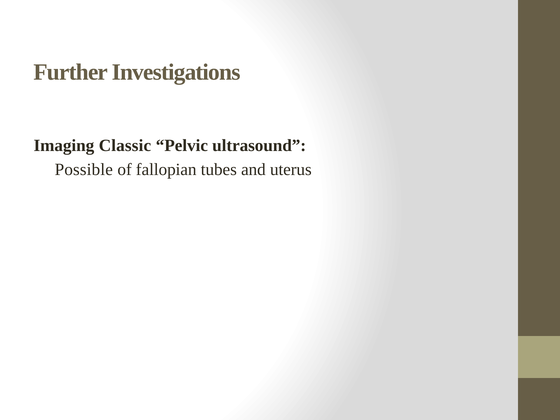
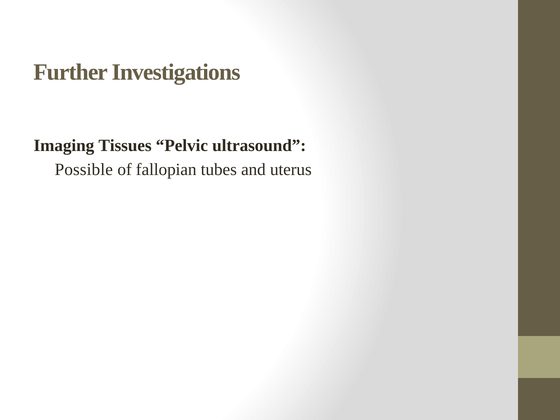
Classic: Classic -> Tissues
